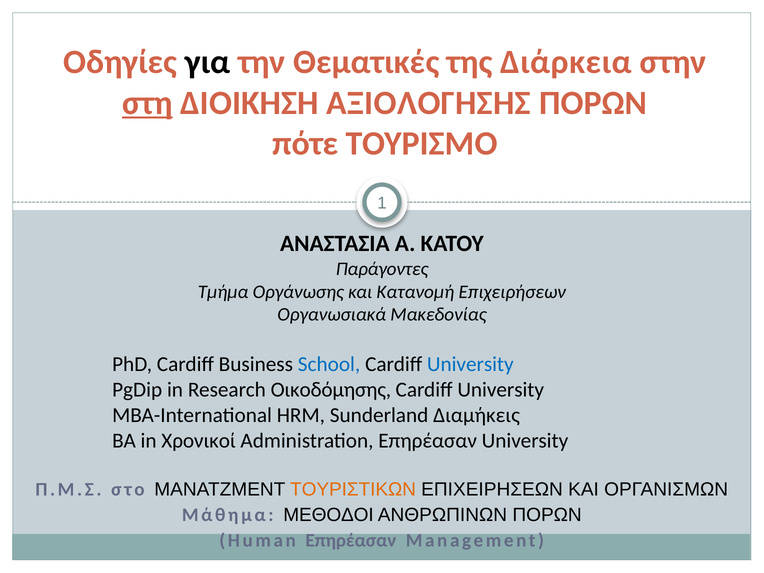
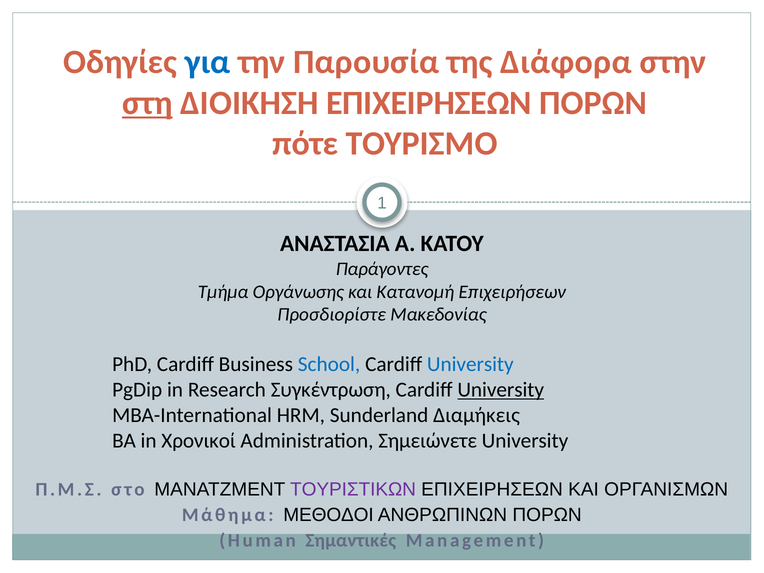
για colour: black -> blue
Θεματικές: Θεματικές -> Παρουσία
Διάρκεια: Διάρκεια -> Διάφορα
ΔΙΟΙΚΗΣΗ ΑΞΙΟΛΟΓΗΣΗΣ: ΑΞΙΟΛΟΓΗΣΗΣ -> ΕΠΙΧΕΙΡΗΣΕΩΝ
Οργανωσιακά: Οργανωσιακά -> Προσδιορίστε
Οικοδόμησης: Οικοδόμησης -> Συγκέντρωση
University at (501, 390) underline: none -> present
Administration Επηρέασαν: Επηρέασαν -> Σημειώνετε
ΤΟΥΡΙΣΤΙΚΩΝ colour: orange -> purple
Human Επηρέασαν: Επηρέασαν -> Σημαντικές
